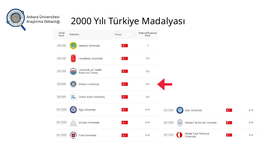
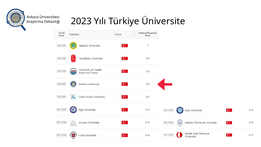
2000: 2000 -> 2023
Madalyası: Madalyası -> Üniversite
